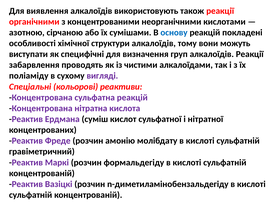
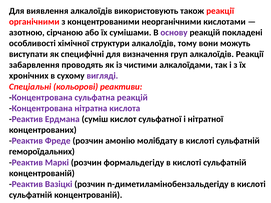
основу colour: blue -> purple
поліаміду: поліаміду -> хронічних
гравіметричний: гравіметричний -> гемороїдальних
